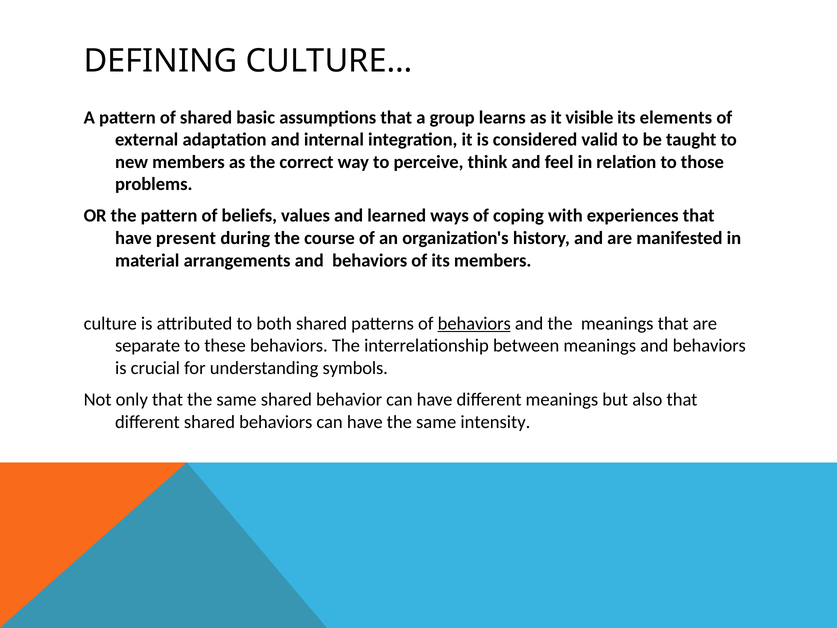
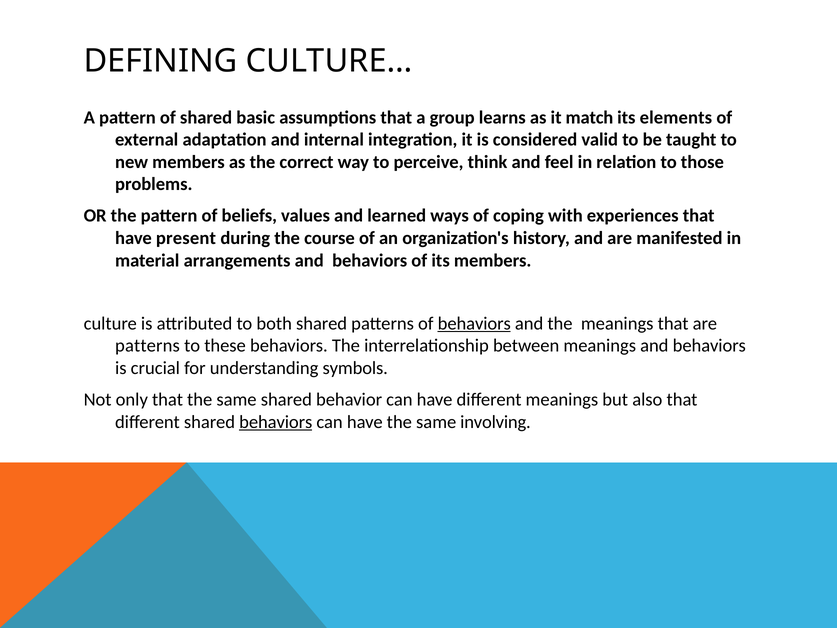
visible: visible -> match
separate at (148, 346): separate -> patterns
behaviors at (276, 422) underline: none -> present
intensity: intensity -> involving
